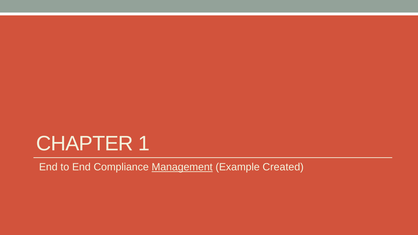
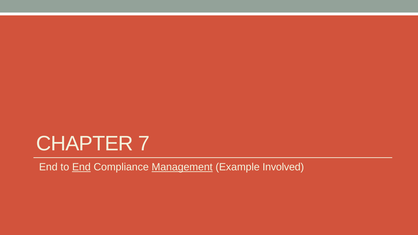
1: 1 -> 7
End at (81, 167) underline: none -> present
Created: Created -> Involved
